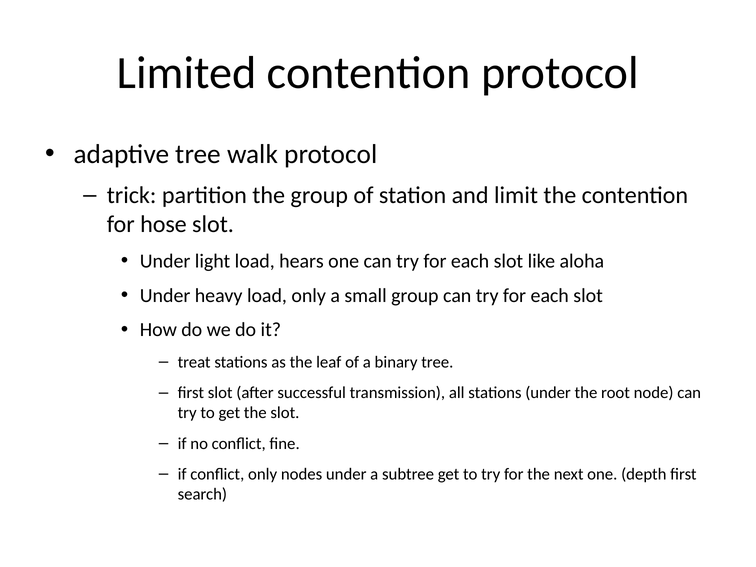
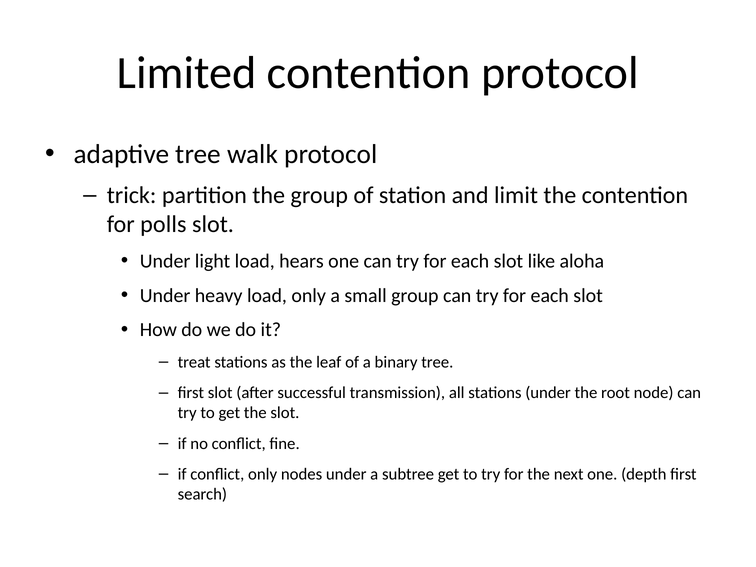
hose: hose -> polls
